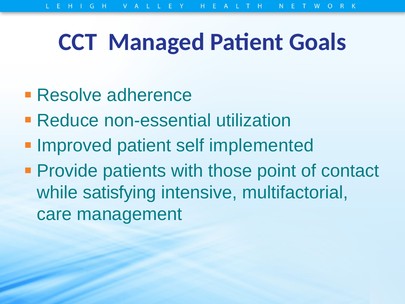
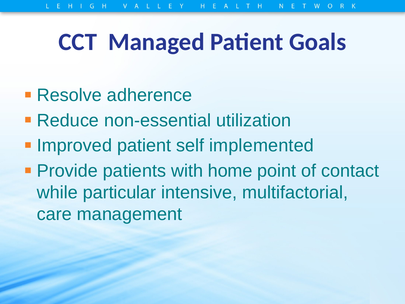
those: those -> home
satisfying: satisfying -> particular
